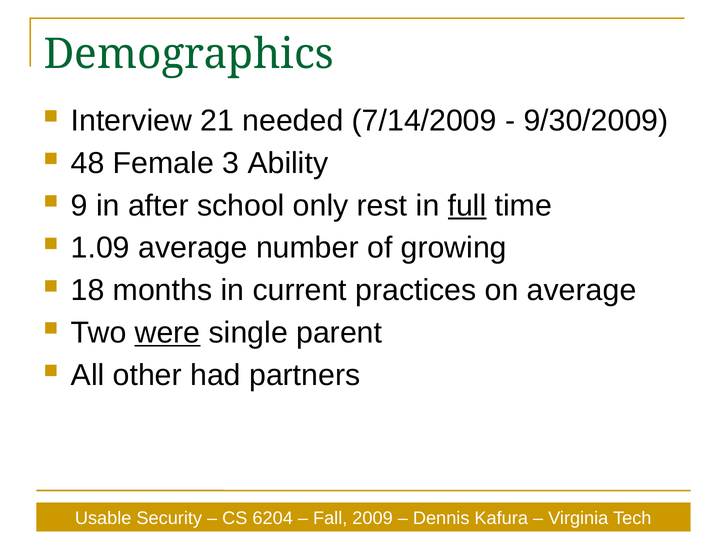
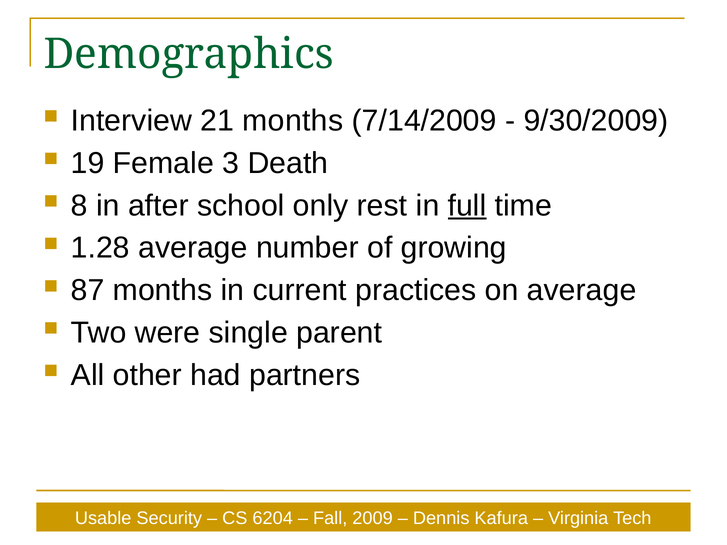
21 needed: needed -> months
48: 48 -> 19
Ability: Ability -> Death
9: 9 -> 8
1.09: 1.09 -> 1.28
18: 18 -> 87
were underline: present -> none
